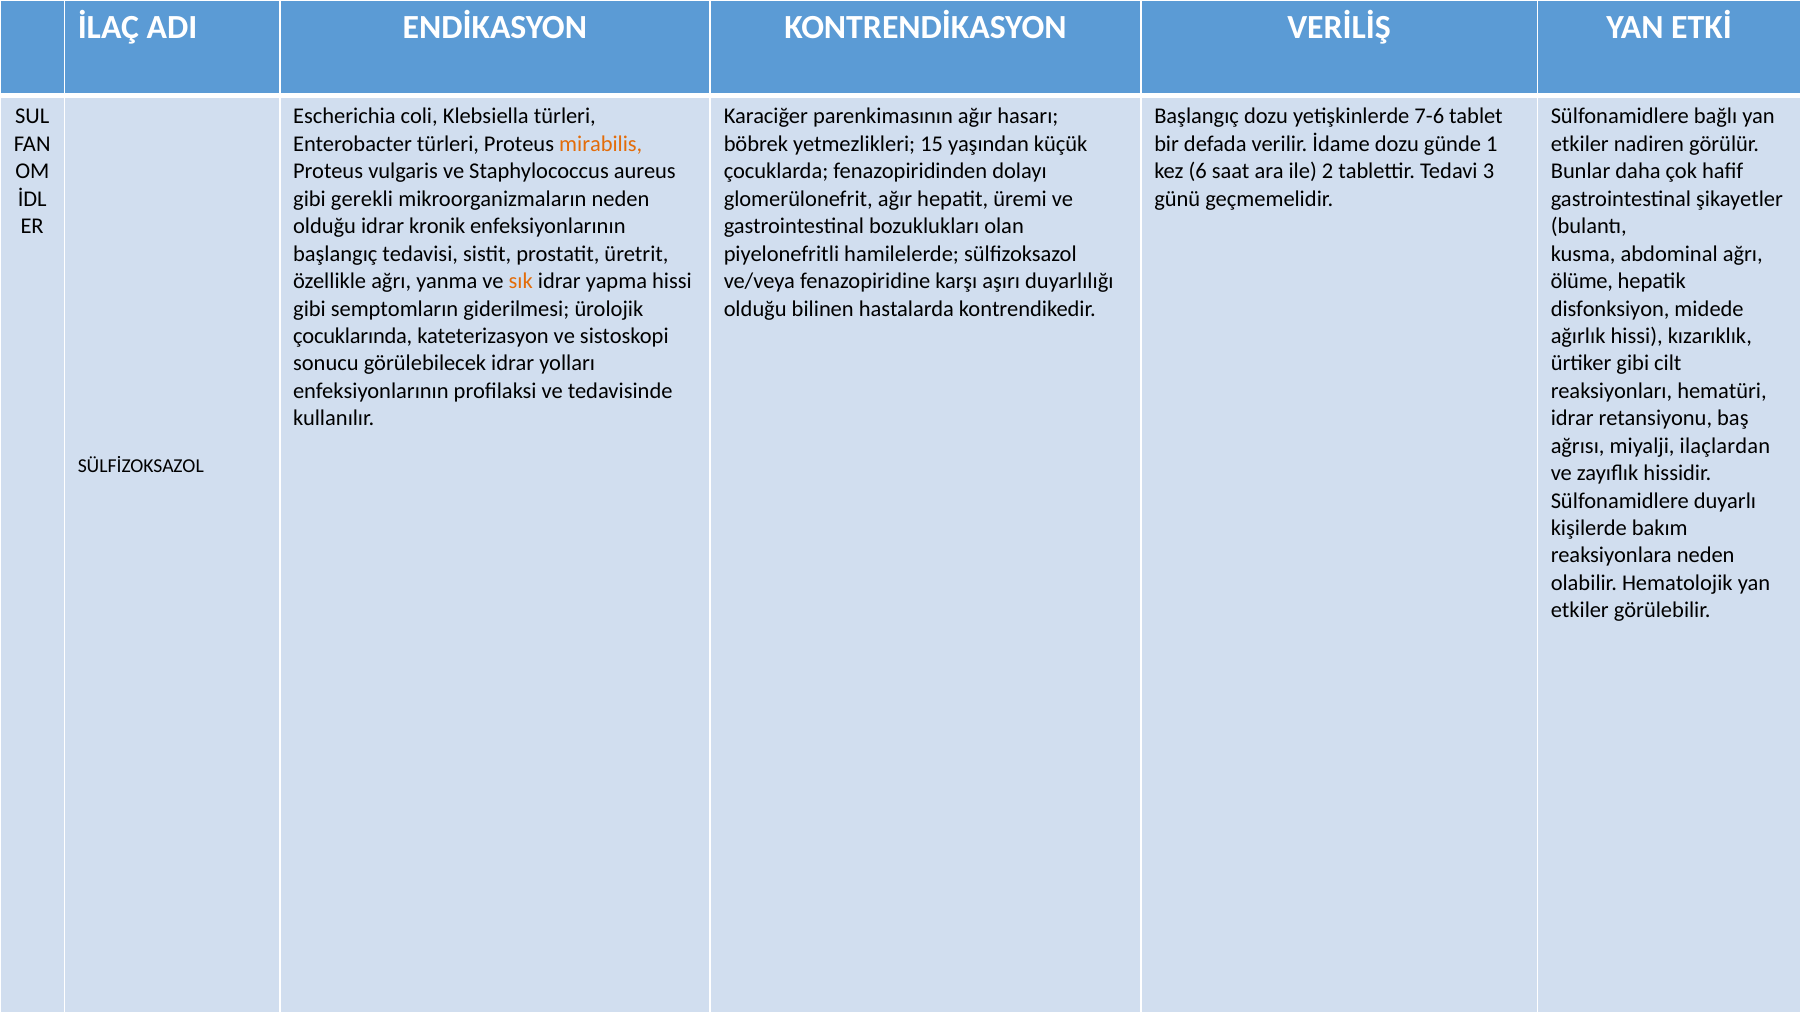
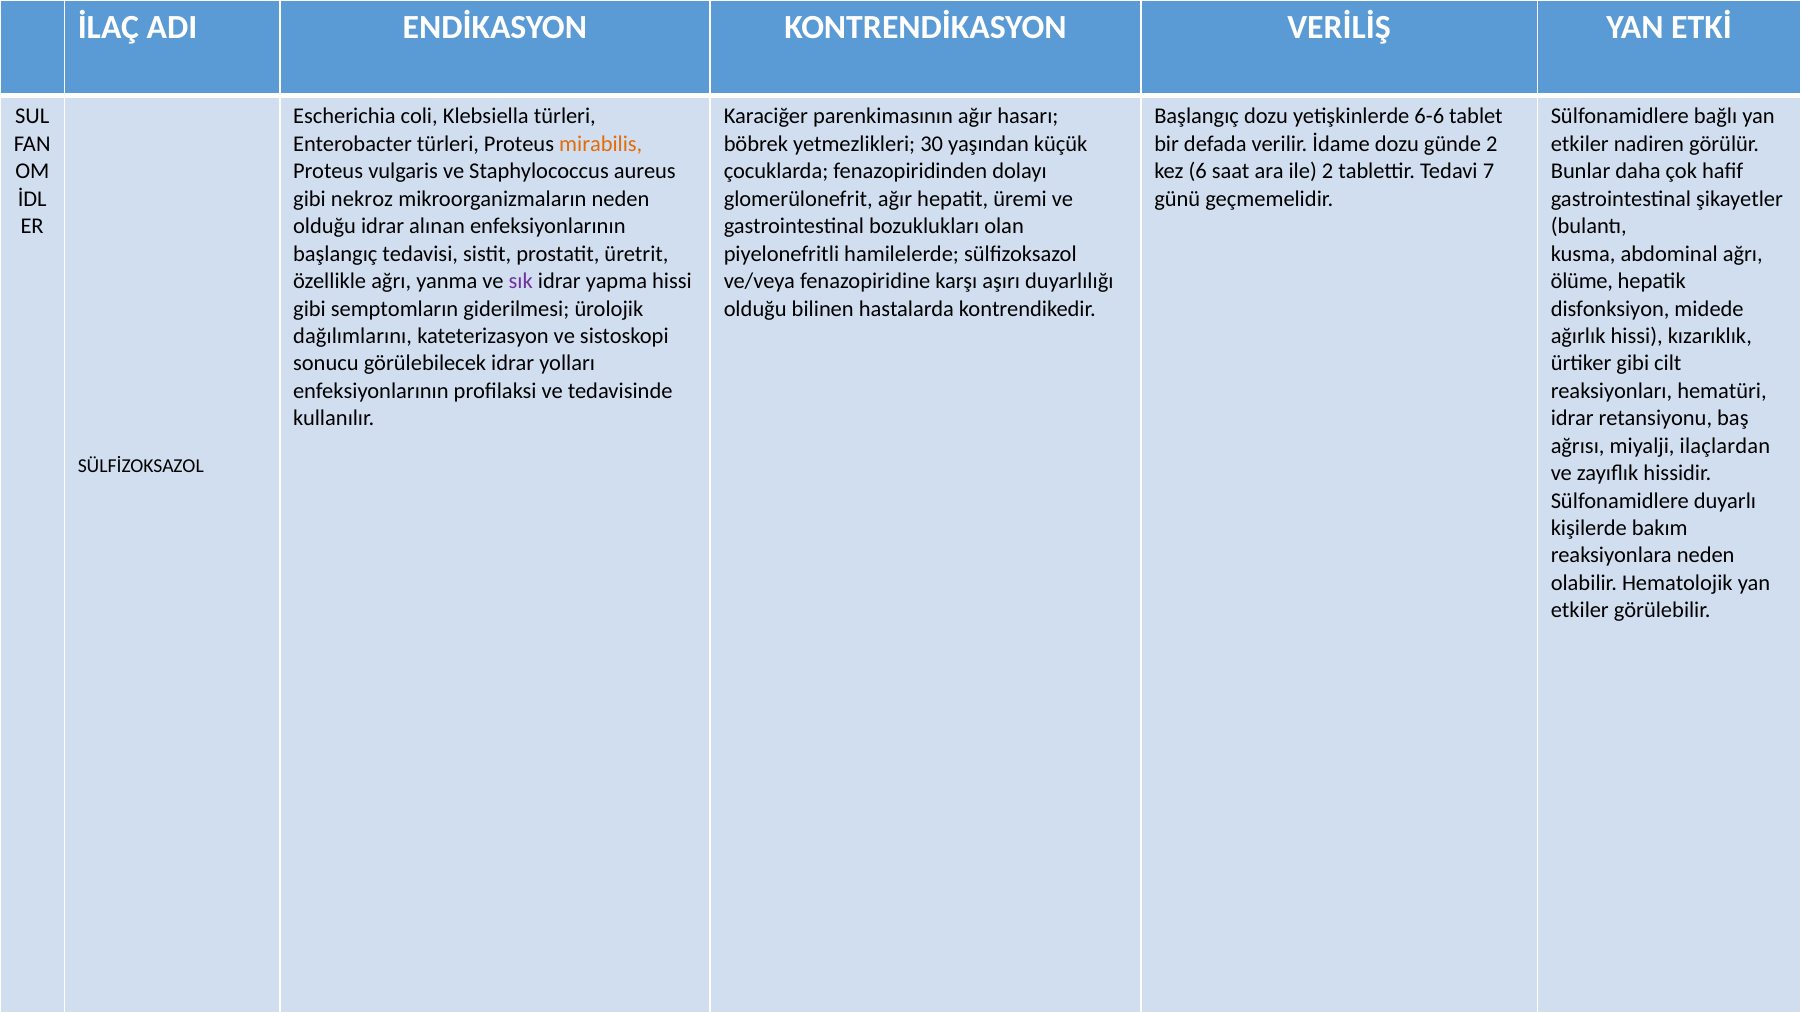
7-6: 7-6 -> 6-6
15: 15 -> 30
günde 1: 1 -> 2
3: 3 -> 7
gerekli: gerekli -> nekroz
kronik: kronik -> alınan
sık colour: orange -> purple
çocuklarında: çocuklarında -> dağılımlarını
